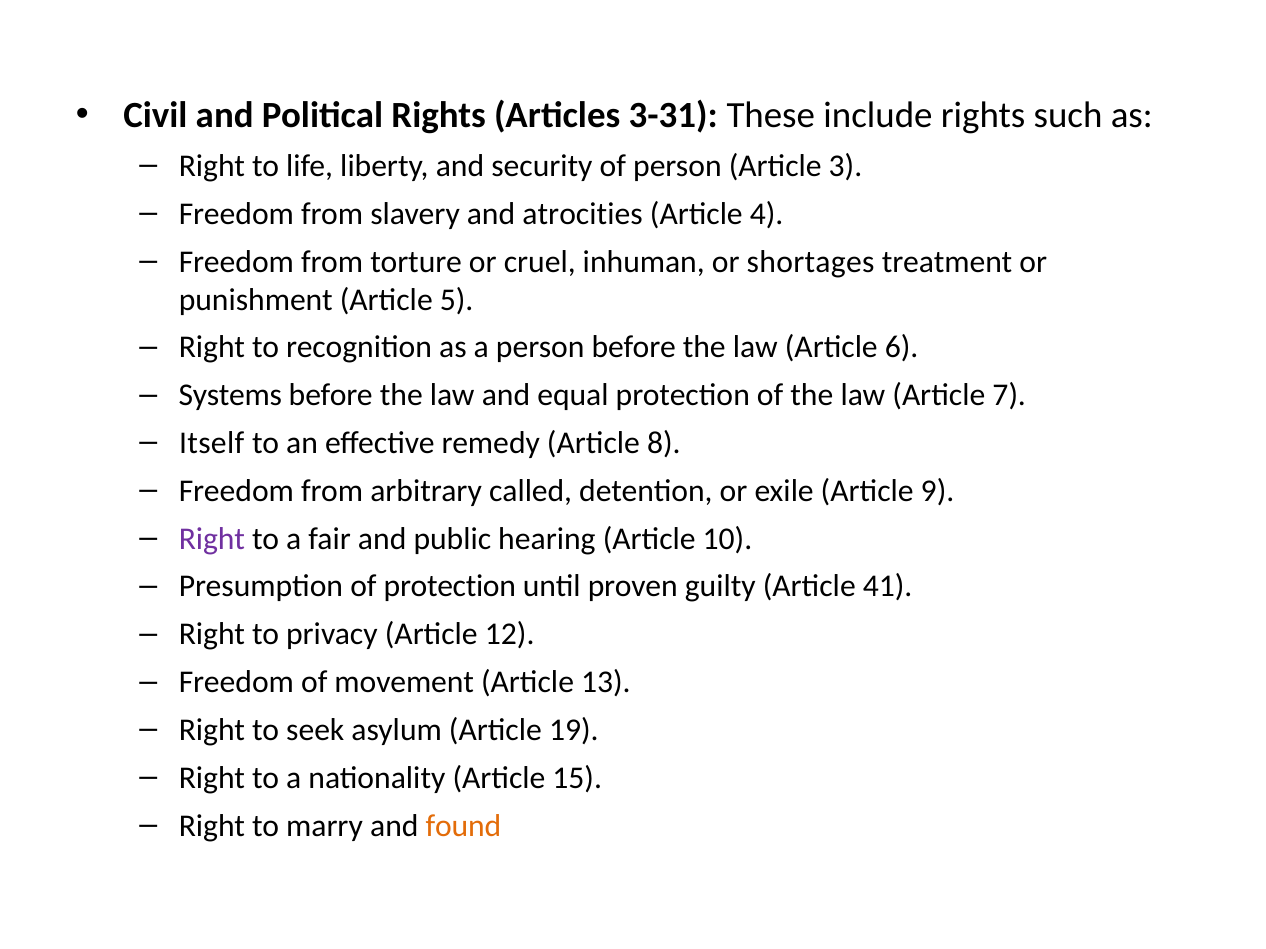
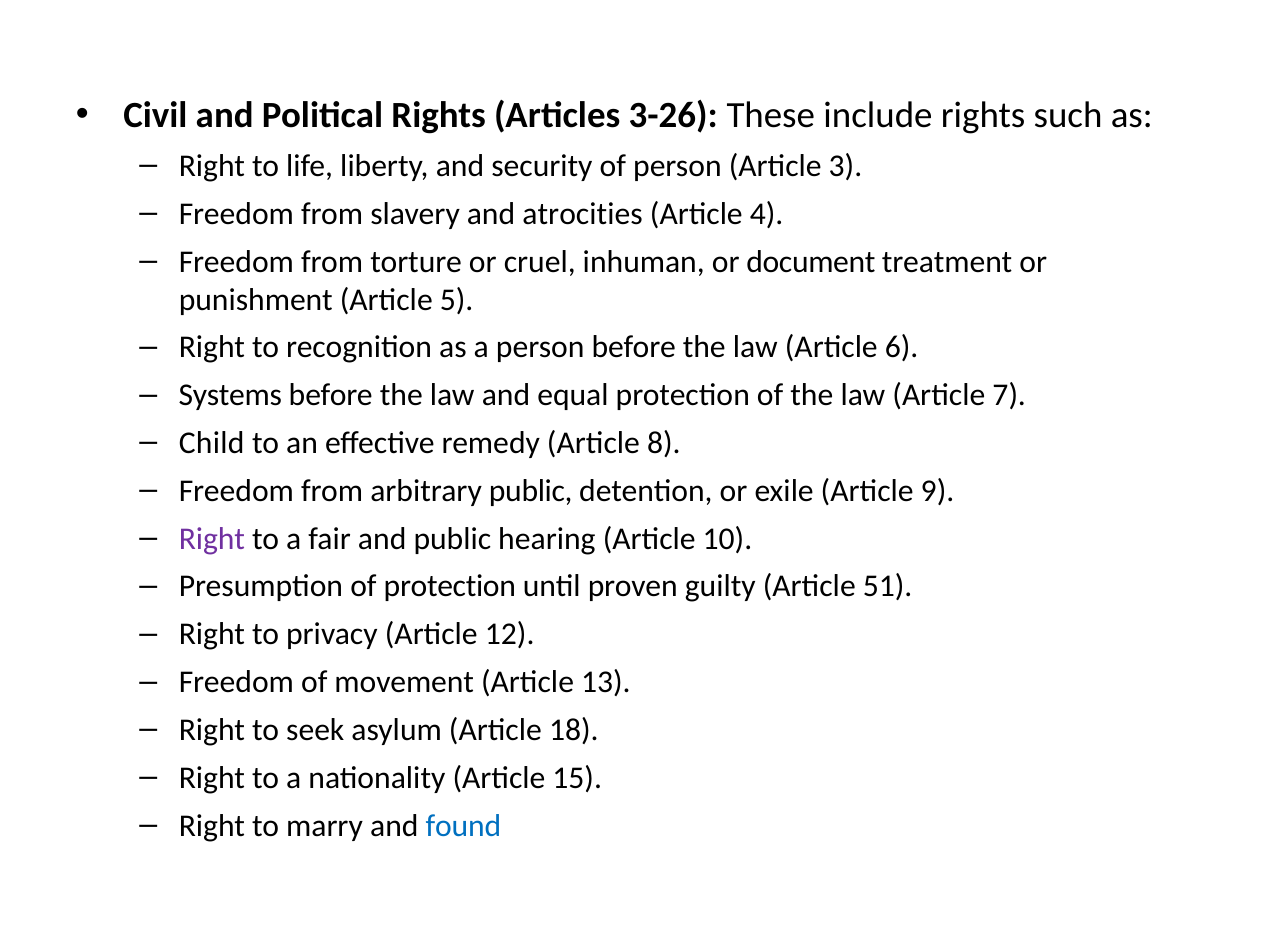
3-31: 3-31 -> 3-26
shortages: shortages -> document
Itself: Itself -> Child
arbitrary called: called -> public
41: 41 -> 51
19: 19 -> 18
found colour: orange -> blue
